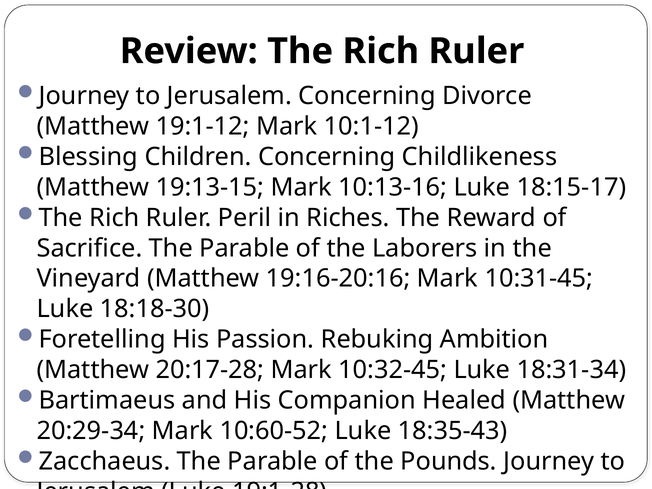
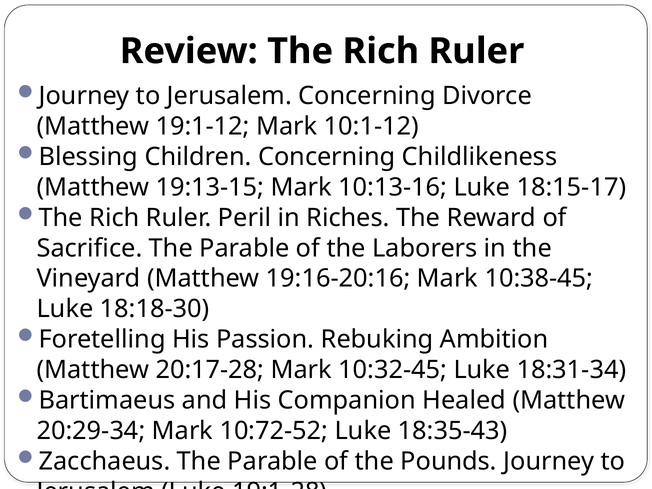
10:31-45: 10:31-45 -> 10:38-45
10:60-52: 10:60-52 -> 10:72-52
